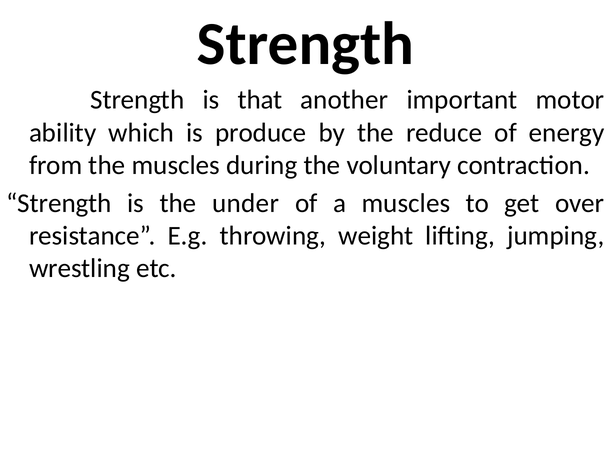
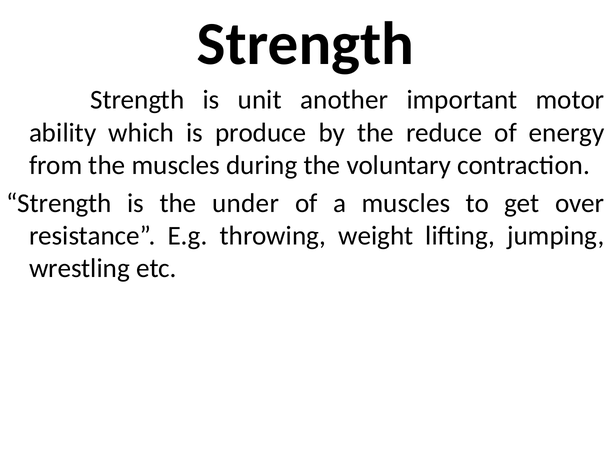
that: that -> unit
